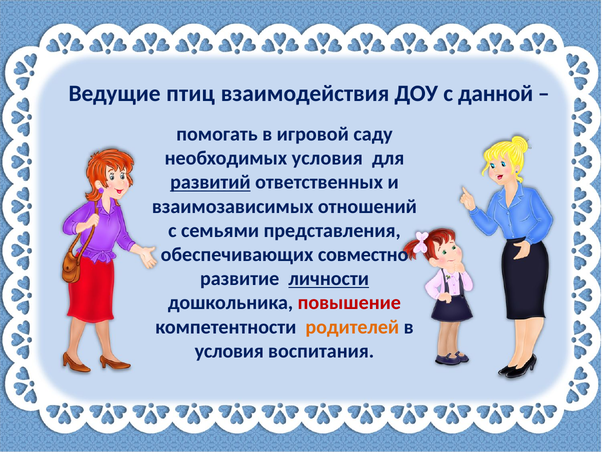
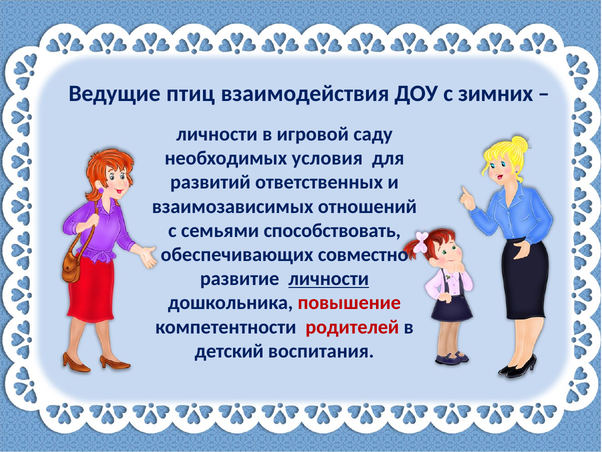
данной: данной -> зимних
помогать at (217, 134): помогать -> личности
развитий underline: present -> none
представления: представления -> способствовать
родителей colour: orange -> red
условия at (229, 351): условия -> детский
